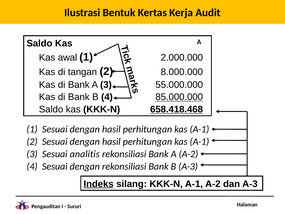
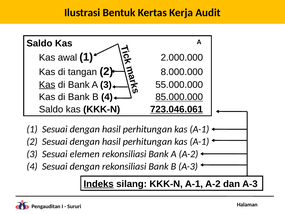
Kas at (47, 85) underline: none -> present
658.418.468: 658.418.468 -> 723.046.061
analitis: analitis -> elemen
